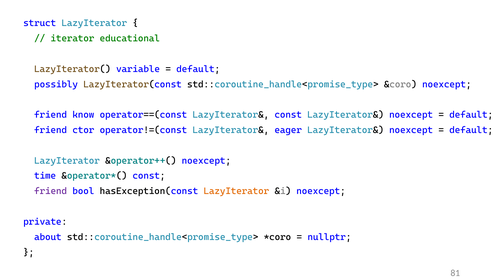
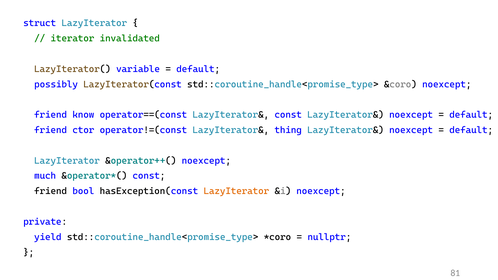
educational: educational -> invalidated
eager: eager -> thing
time: time -> much
friend at (51, 191) colour: purple -> black
about: about -> yield
